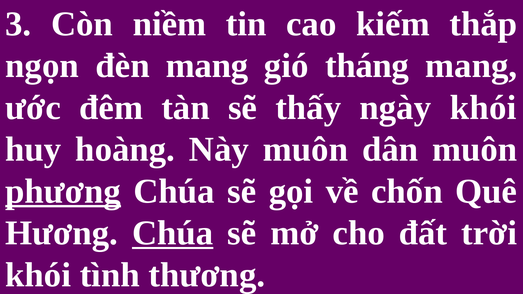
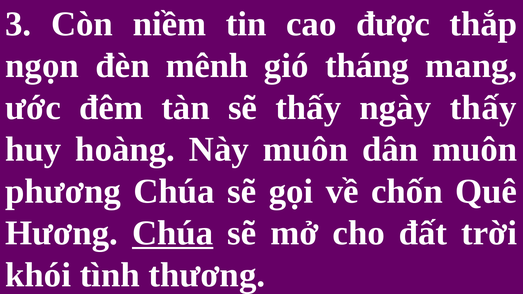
kiếm: kiếm -> được
đèn mang: mang -> mênh
ngày khói: khói -> thấy
phương underline: present -> none
